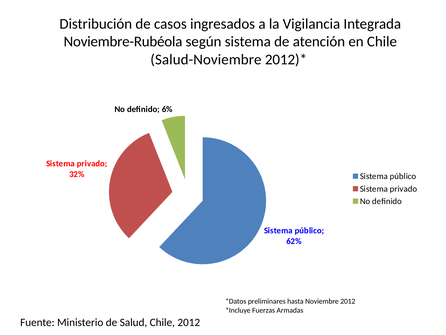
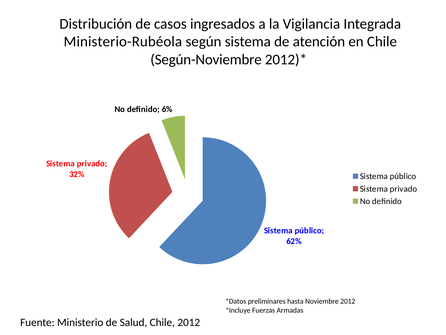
Noviembre-Rubéola: Noviembre-Rubéola -> Ministerio-Rubéola
Salud-Noviembre: Salud-Noviembre -> Según-Noviembre
